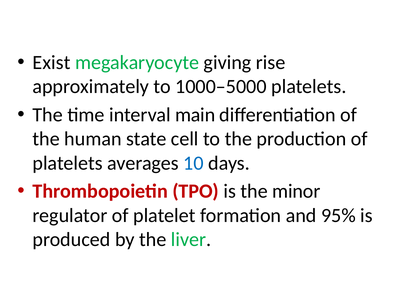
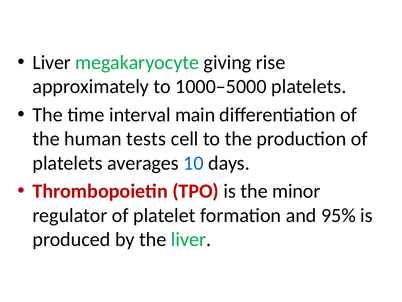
Exist at (52, 62): Exist -> Liver
state: state -> tests
